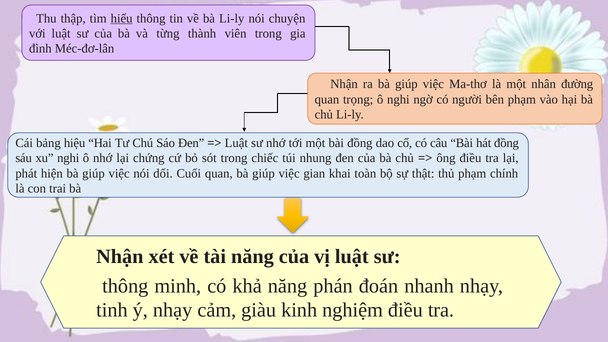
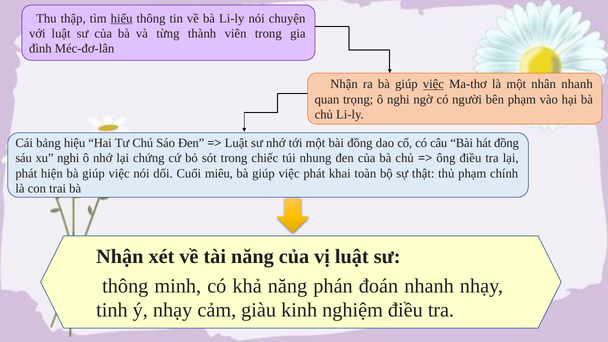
việc at (433, 84) underline: none -> present
nhân đường: đường -> nhanh
Cuối quan: quan -> miêu
việc gian: gian -> phát
